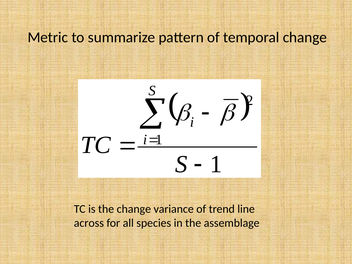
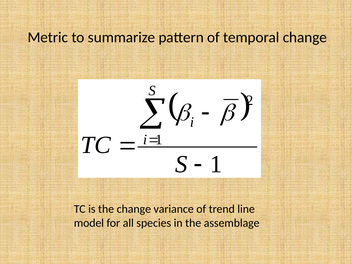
across: across -> model
